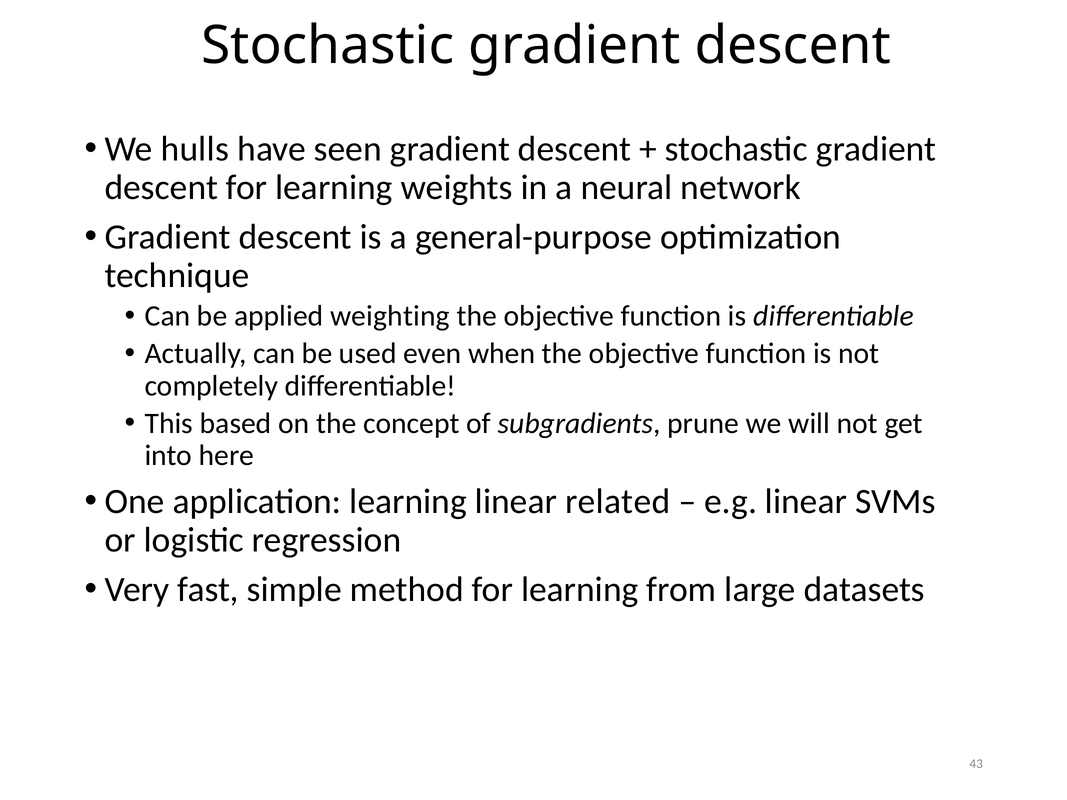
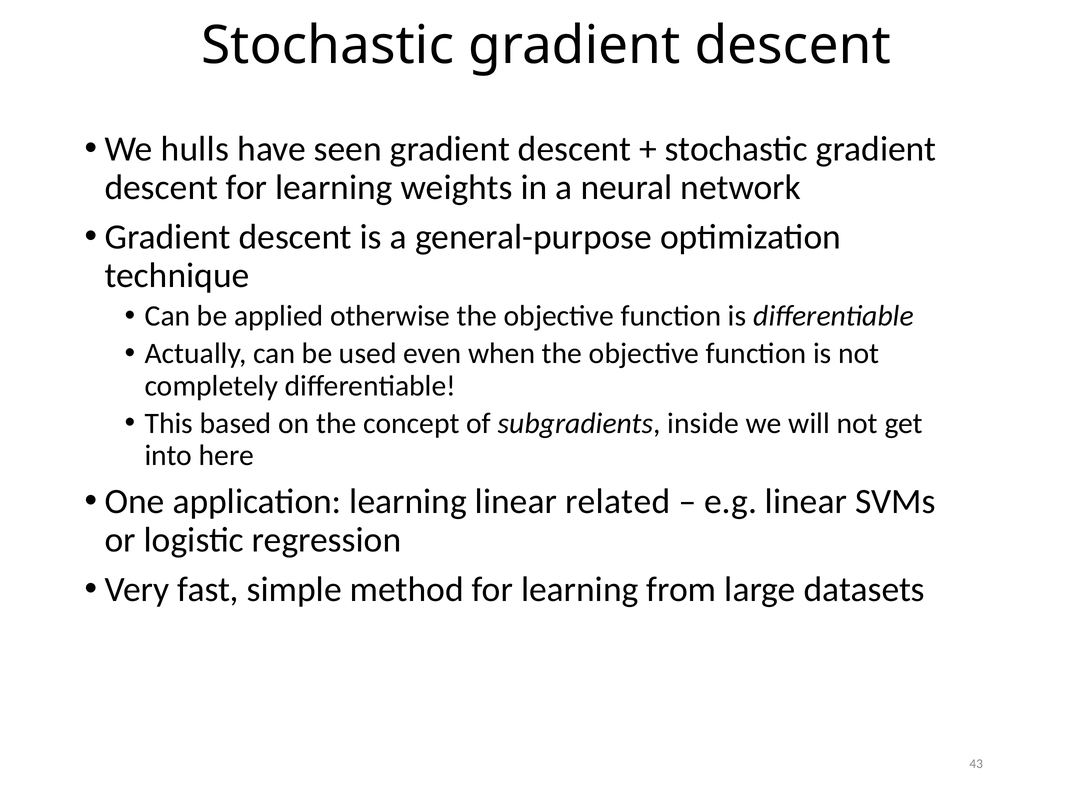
weighting: weighting -> otherwise
prune: prune -> inside
